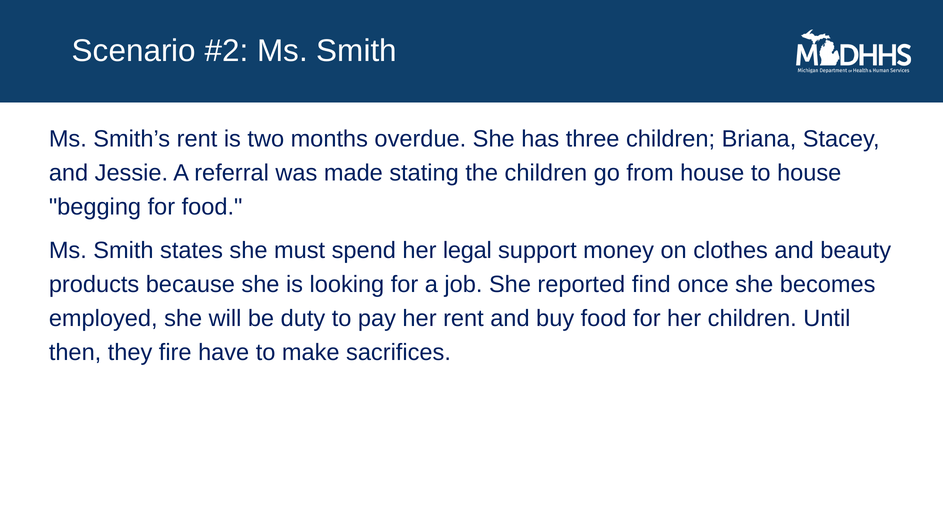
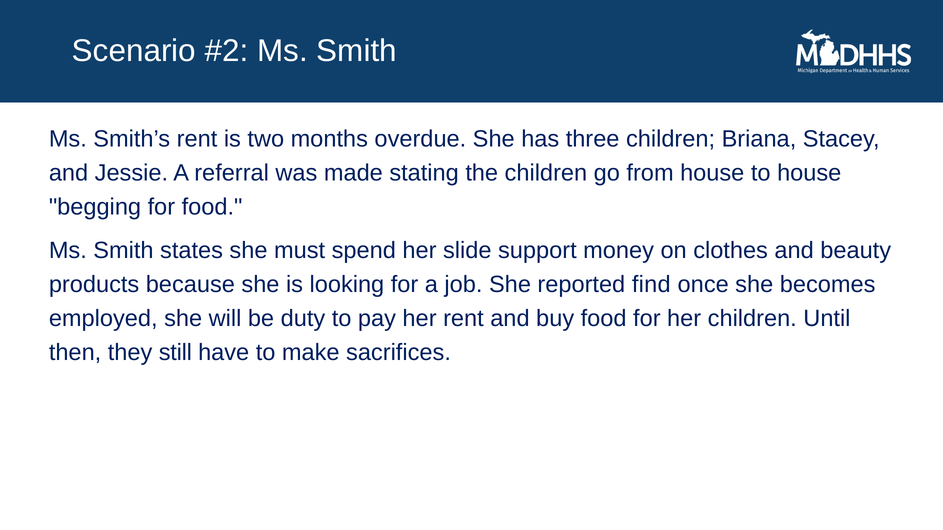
legal: legal -> slide
fire: fire -> still
